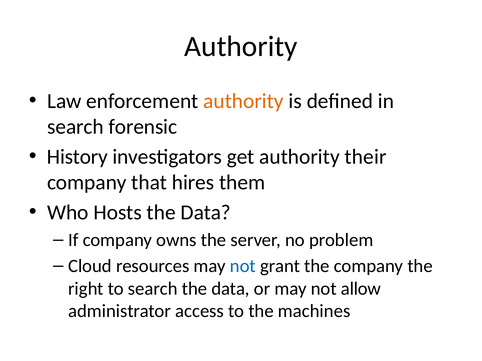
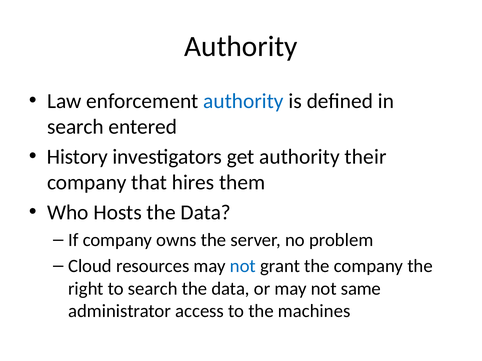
authority at (243, 101) colour: orange -> blue
forensic: forensic -> entered
allow: allow -> same
